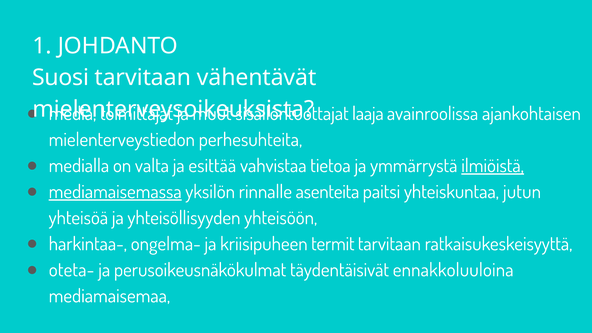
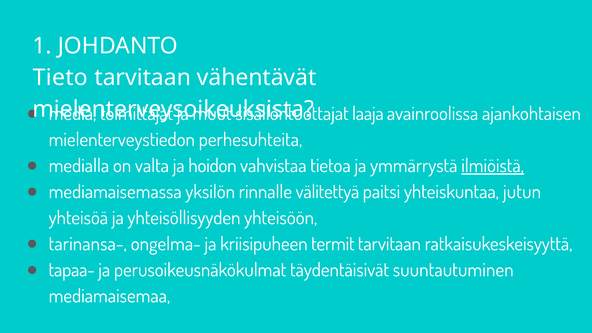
Suosi: Suosi -> Tieto
esittää: esittää -> hoidon
mediamaisemassa underline: present -> none
asenteita: asenteita -> välitettyä
harkintaa-: harkintaa- -> tarinansa-
oteta-: oteta- -> tapaa-
ennakkoluuloina: ennakkoluuloina -> suuntautuminen
